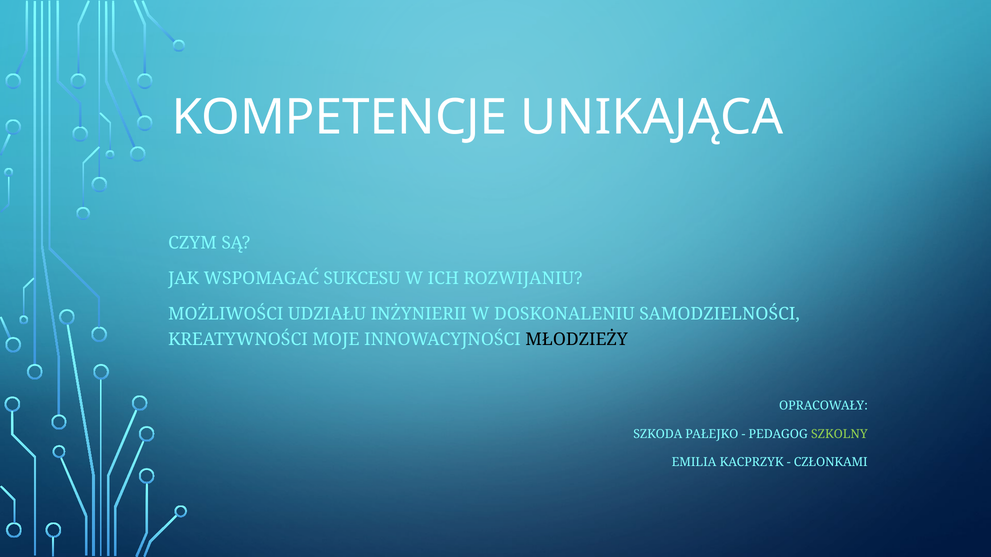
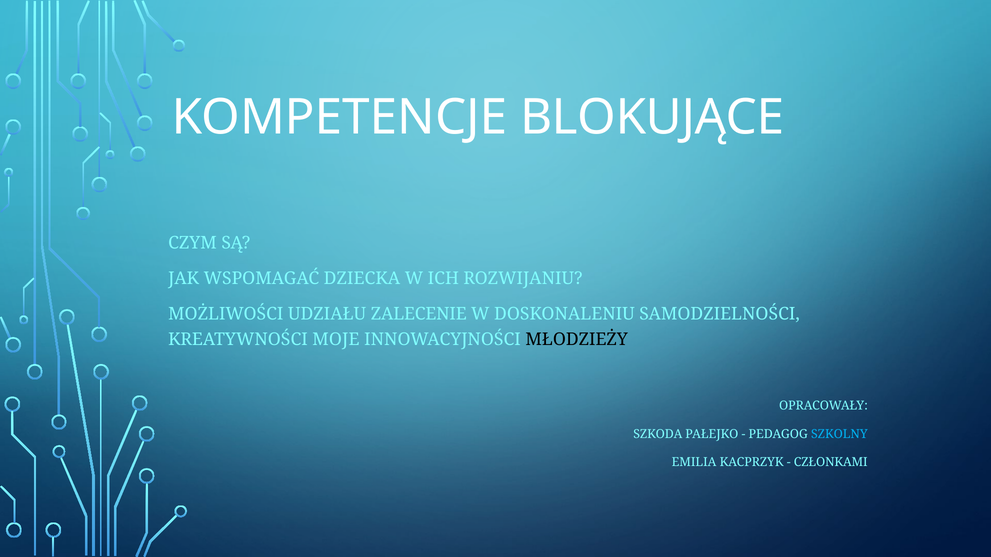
UNIKAJĄCA: UNIKAJĄCA -> BLOKUJĄCE
SUKCESU: SUKCESU -> DZIECKA
INŻYNIERII: INŻYNIERII -> ZALECENIE
SZKOLNY colour: light green -> light blue
